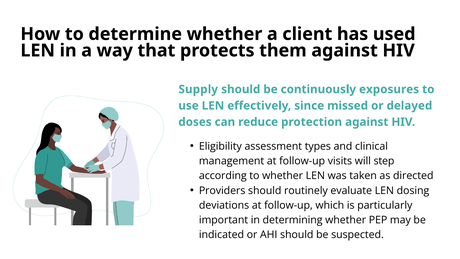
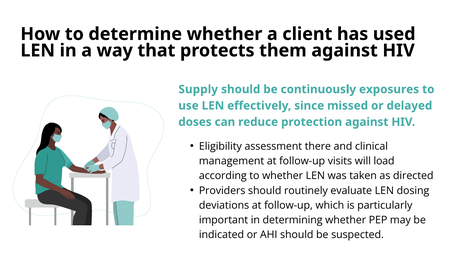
types: types -> there
step: step -> load
